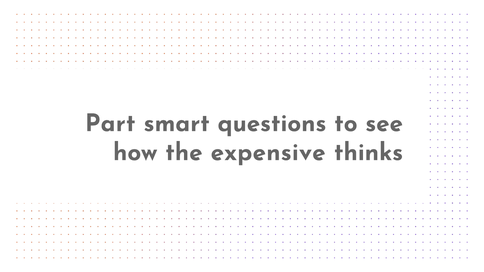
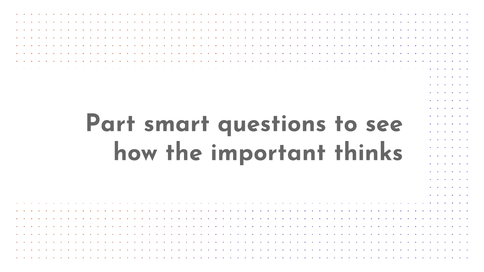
expensive: expensive -> important
